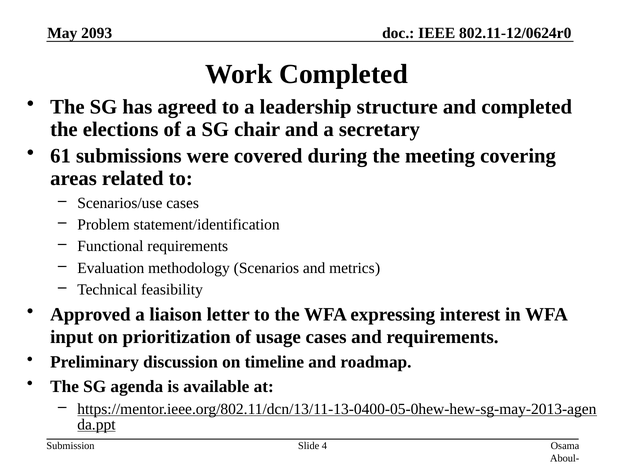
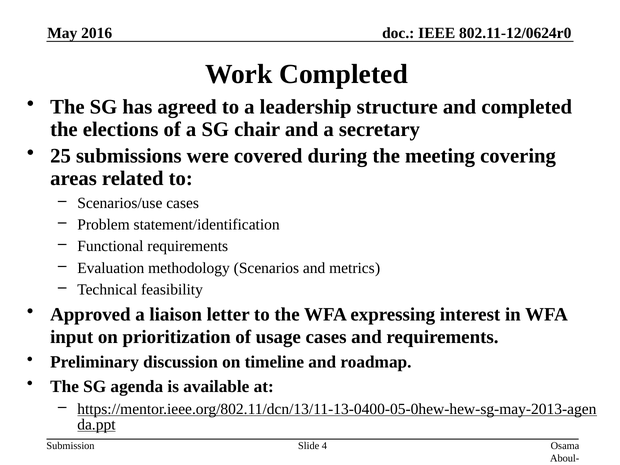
2093: 2093 -> 2016
61: 61 -> 25
